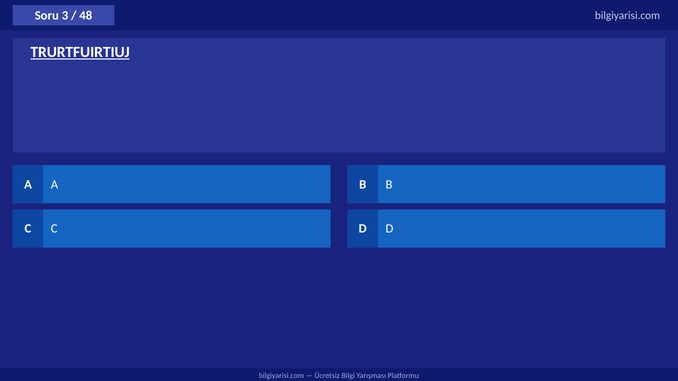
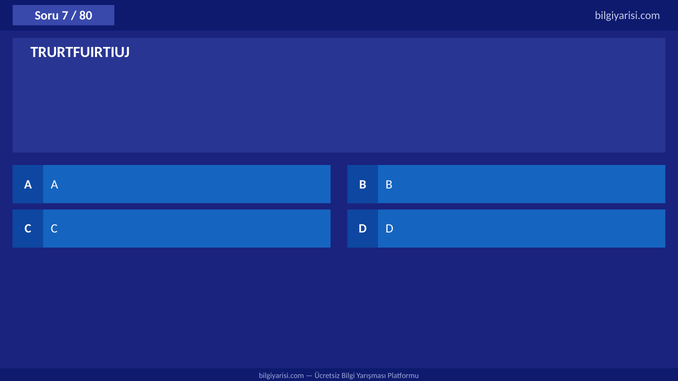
3: 3 -> 7
48: 48 -> 80
TRURTFUIRTIUJ underline: present -> none
